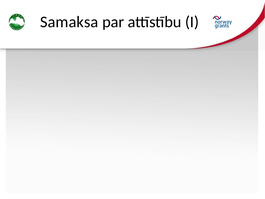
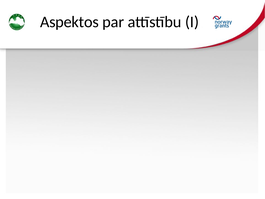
Samaksa: Samaksa -> Aspektos
